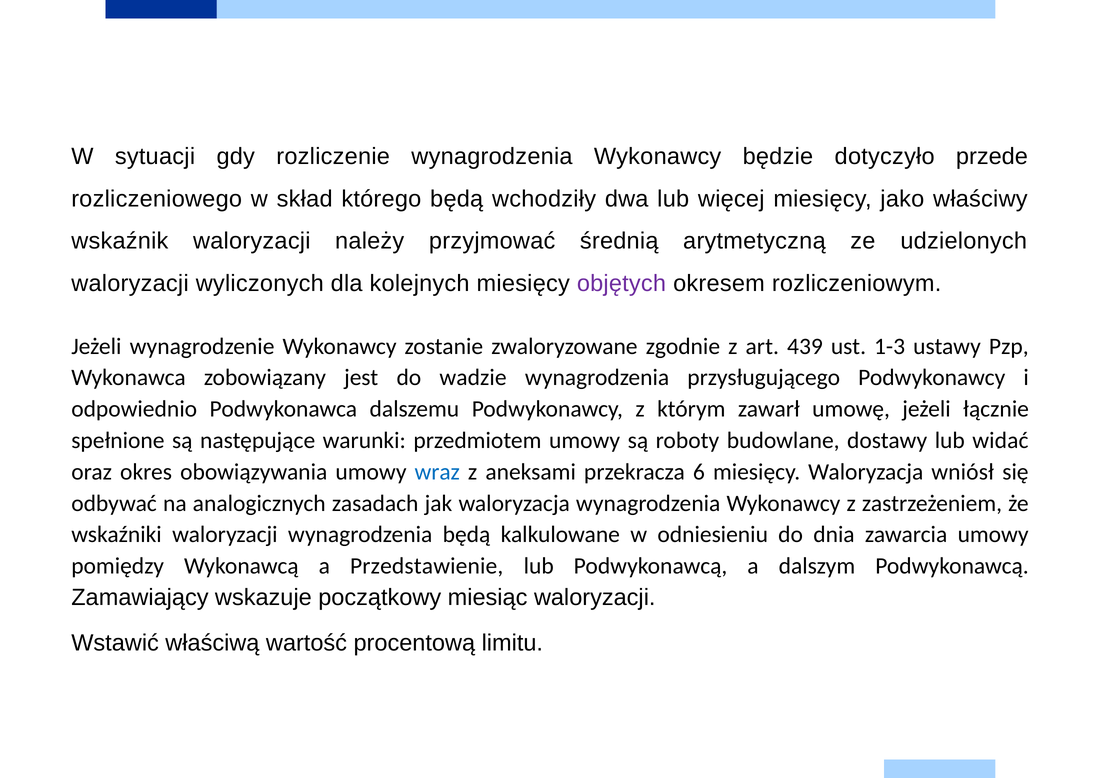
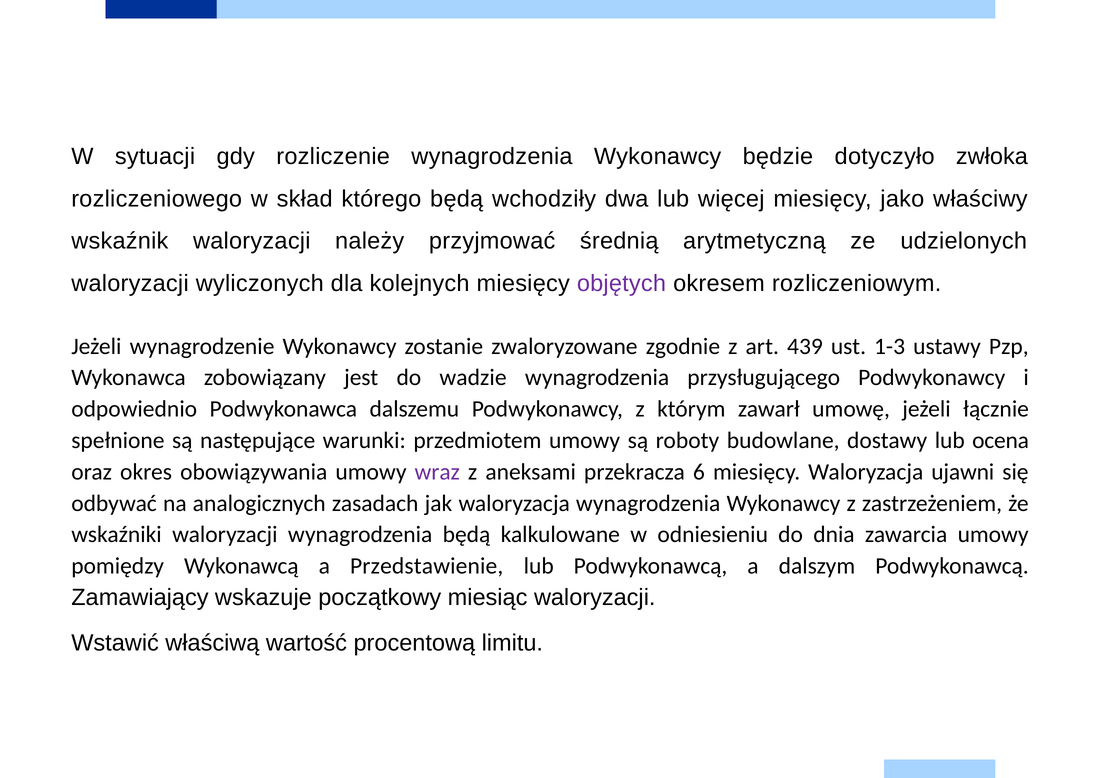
przede: przede -> zwłoka
widać: widać -> ocena
wraz colour: blue -> purple
wniósł: wniósł -> ujawni
